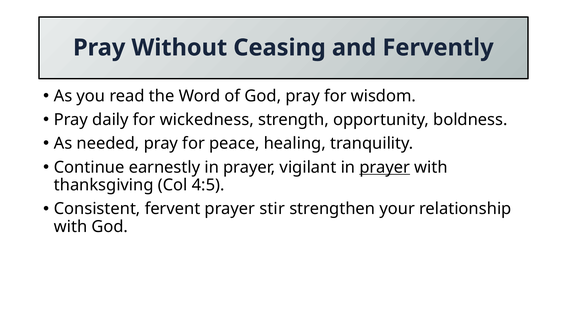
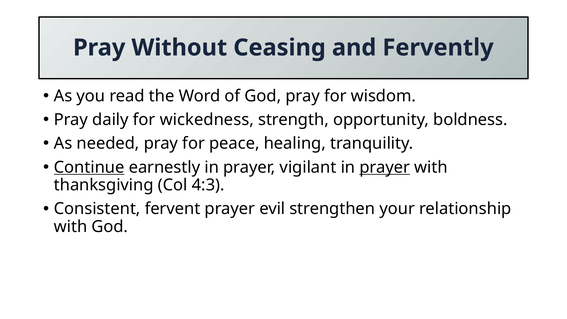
Continue underline: none -> present
4:5: 4:5 -> 4:3
stir: stir -> evil
